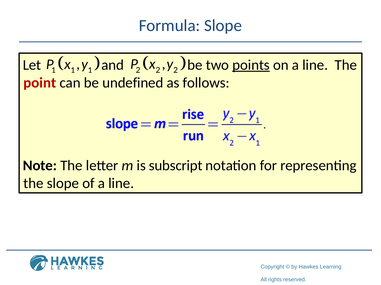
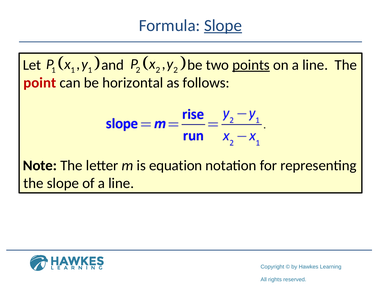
Slope at (223, 26) underline: none -> present
undefined: undefined -> horizontal
subscript: subscript -> equation
